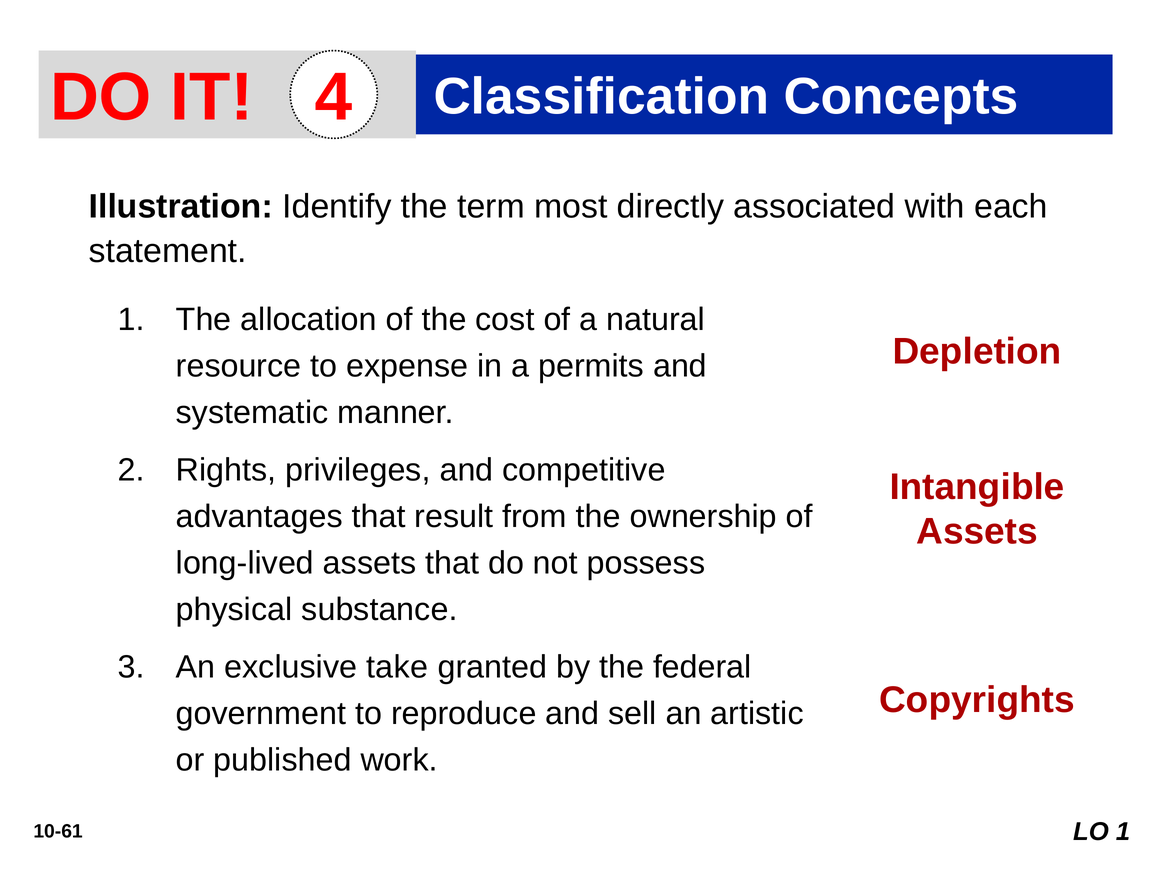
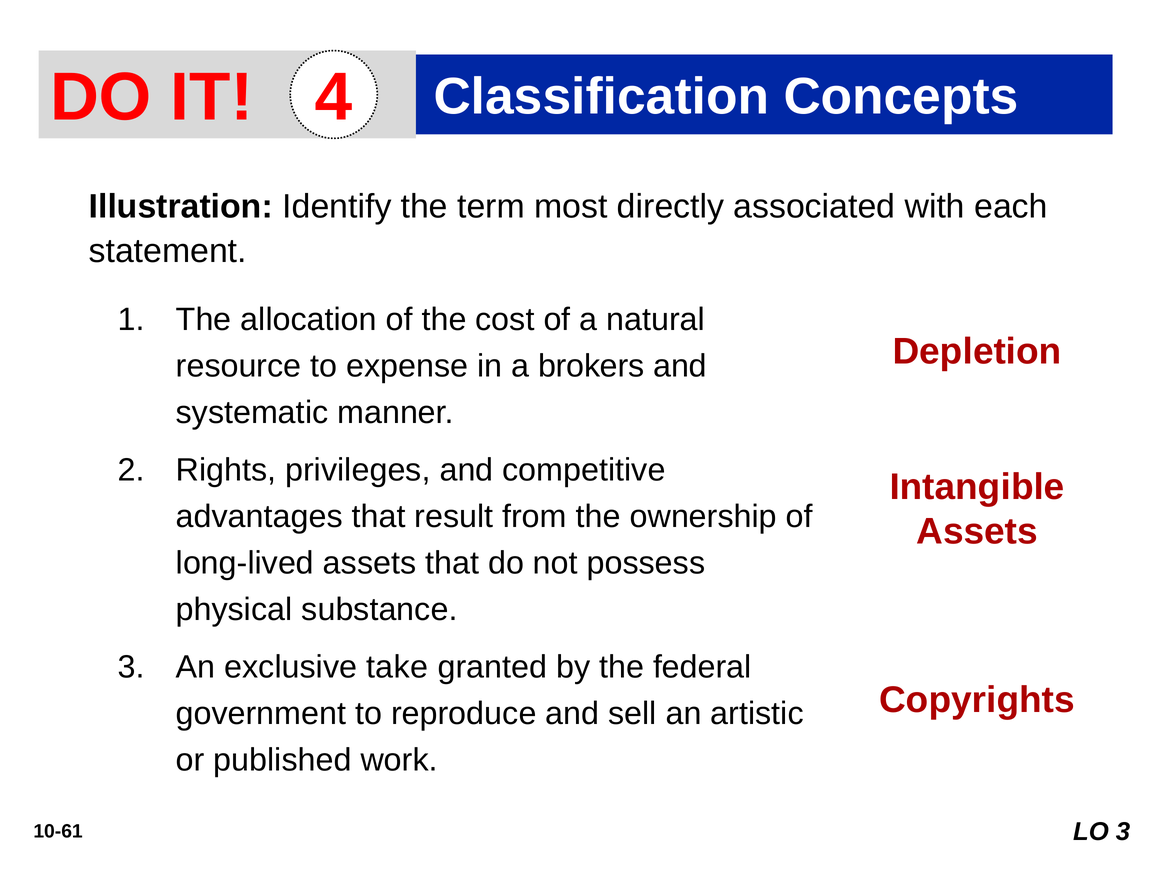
permits: permits -> brokers
LO 1: 1 -> 3
